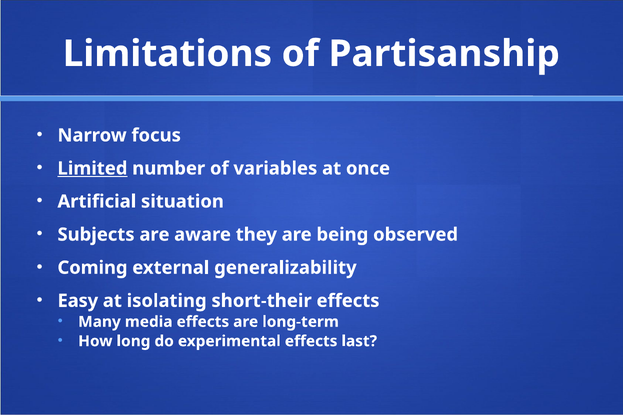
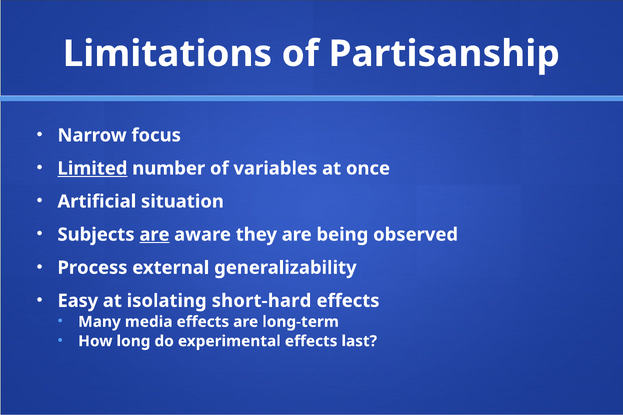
are at (154, 235) underline: none -> present
Coming: Coming -> Process
short-their: short-their -> short-hard
